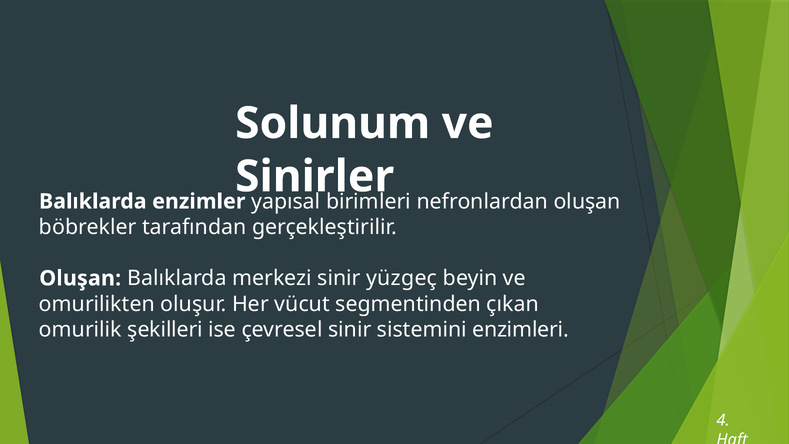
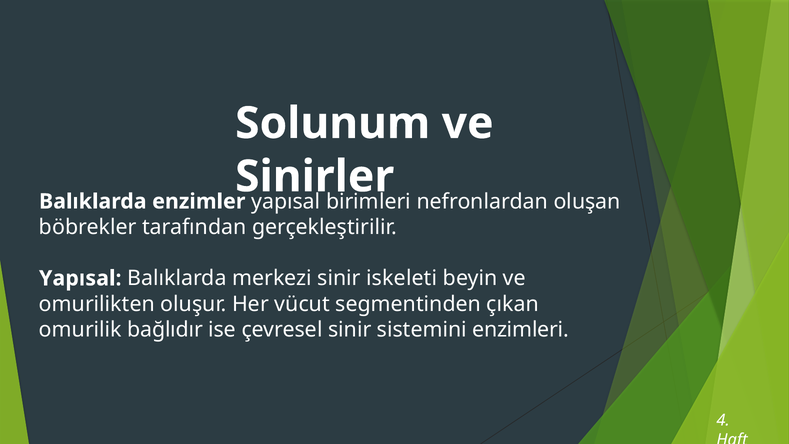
Oluşan at (80, 278): Oluşan -> Yapısal
yüzgeç: yüzgeç -> iskeleti
şekilleri: şekilleri -> bağlıdır
